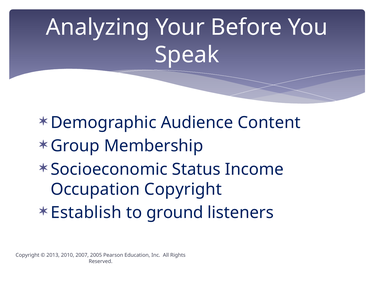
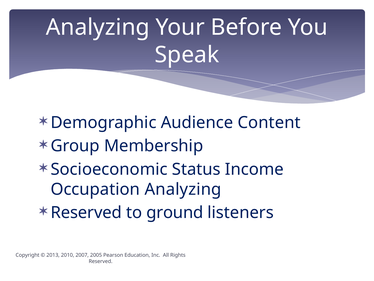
Occupation Copyright: Copyright -> Analyzing
Establish at (86, 212): Establish -> Reserved
